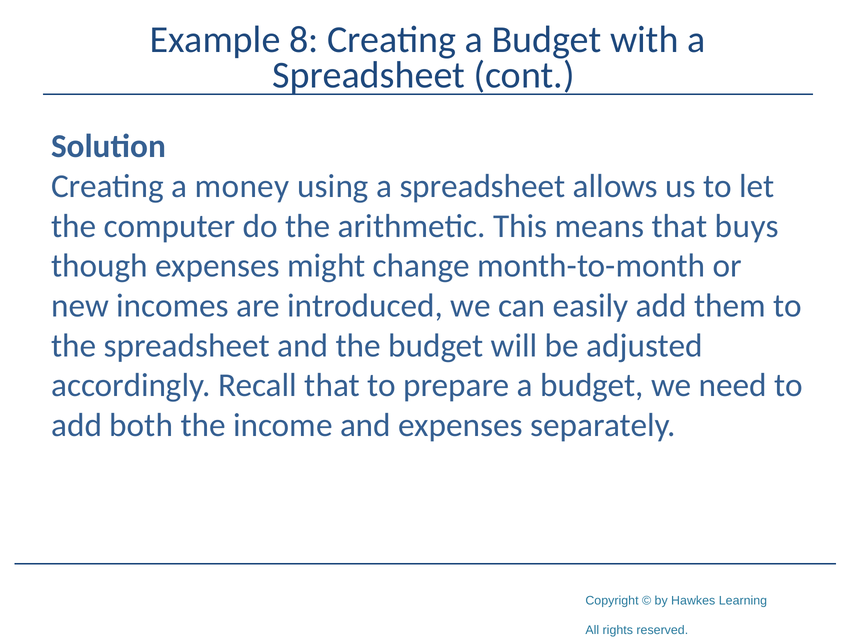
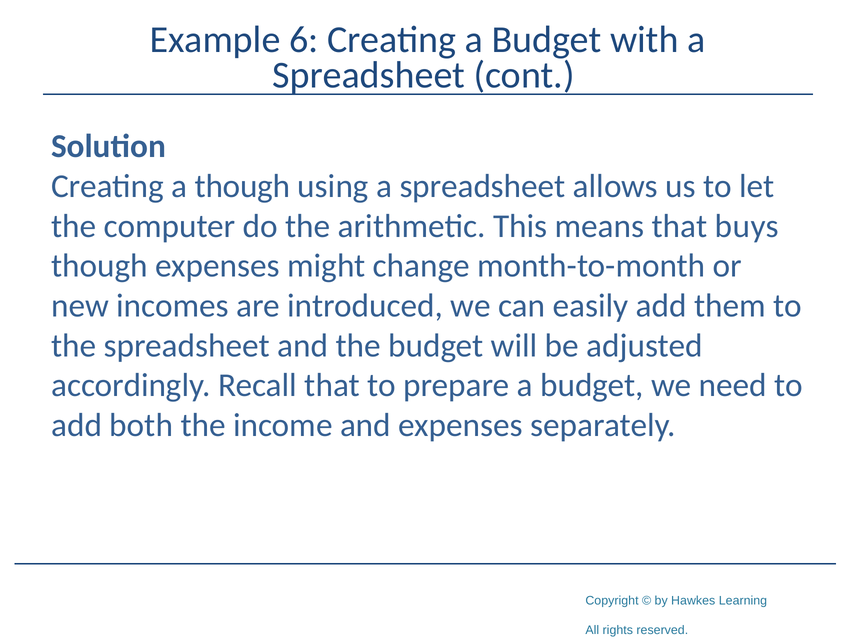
8: 8 -> 6
a money: money -> though
